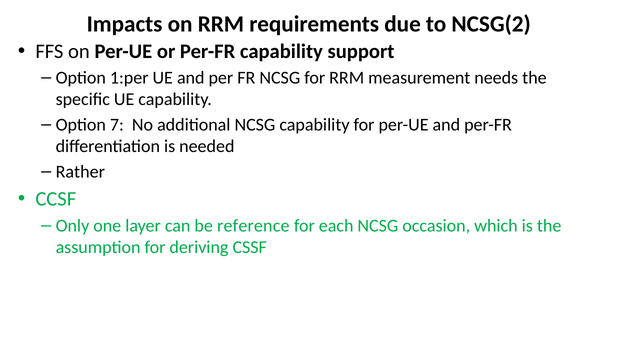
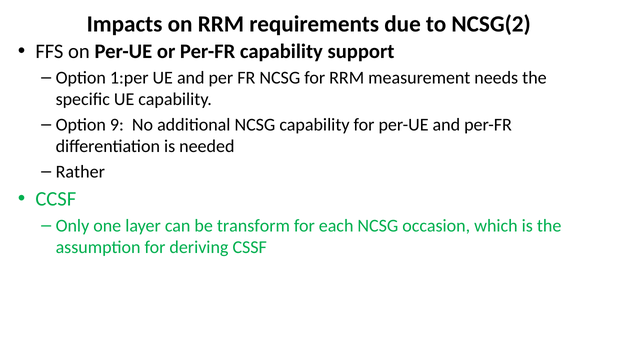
7: 7 -> 9
reference: reference -> transform
